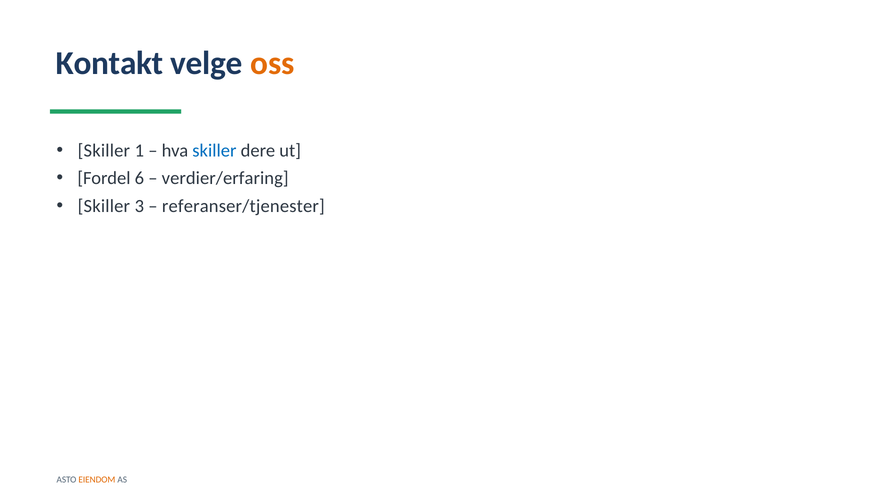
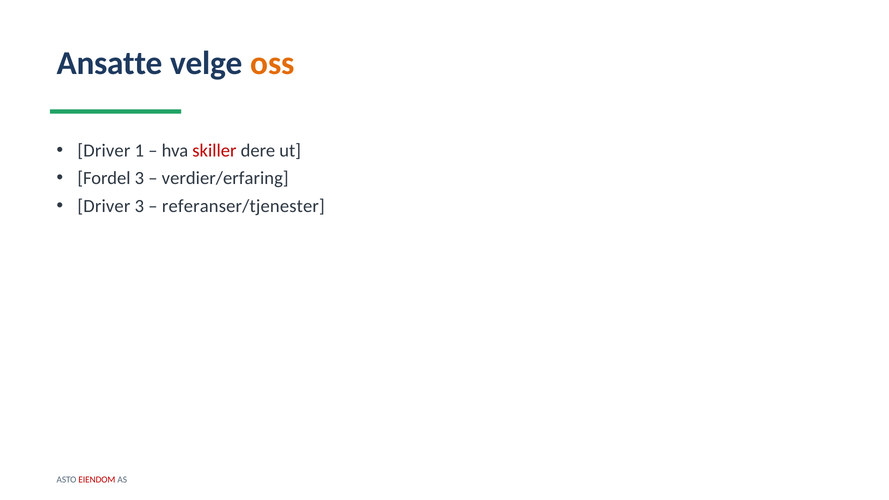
Kontakt: Kontakt -> Ansatte
Skiller at (104, 151): Skiller -> Driver
skiller at (214, 151) colour: blue -> red
Fordel 6: 6 -> 3
Skiller at (104, 206): Skiller -> Driver
EIENDOM colour: orange -> red
